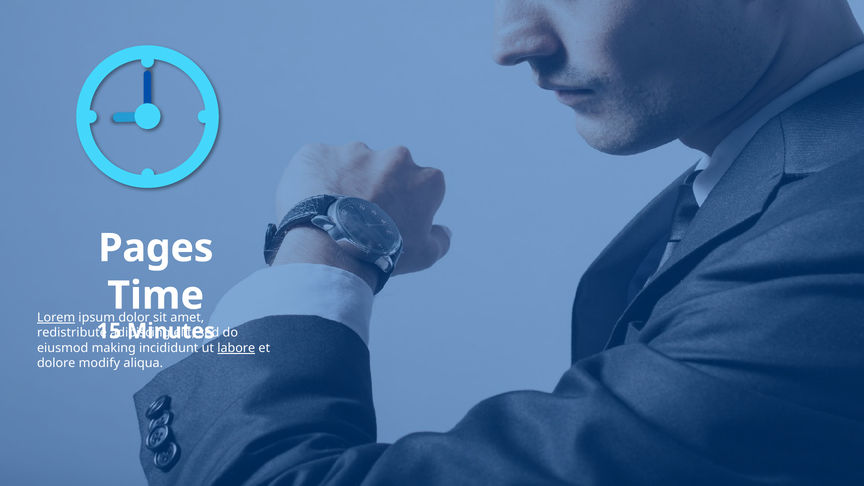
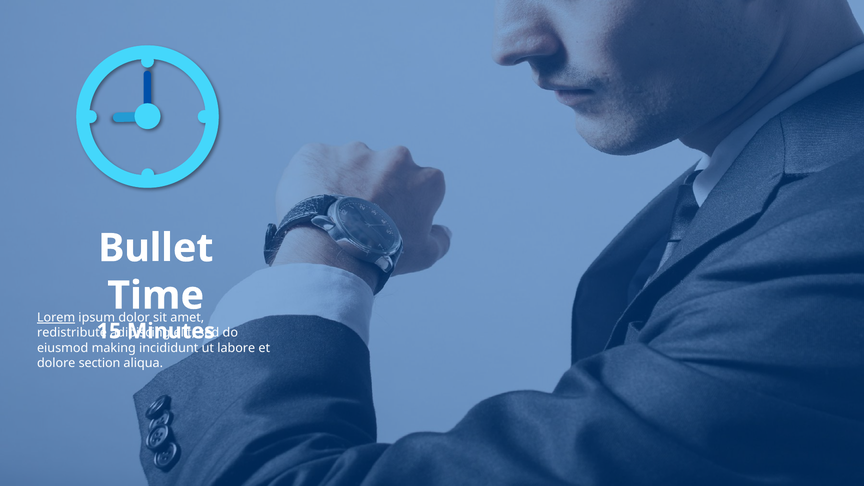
Pages: Pages -> Bullet
labore underline: present -> none
modify: modify -> section
